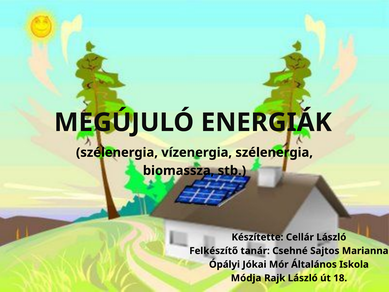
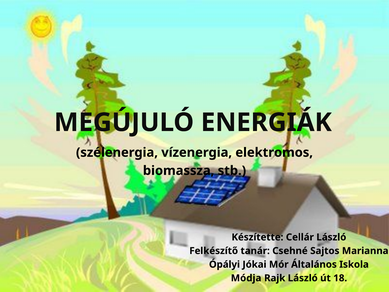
vízenergia szélenergia: szélenergia -> elektromos
